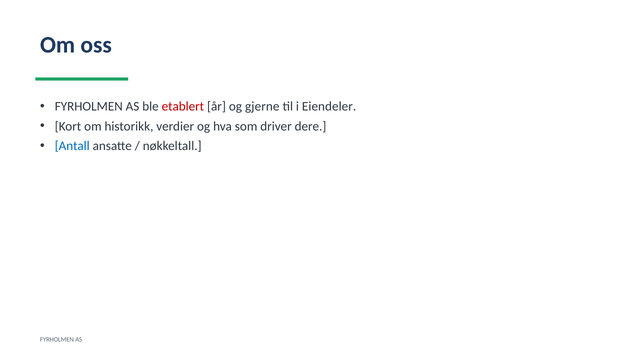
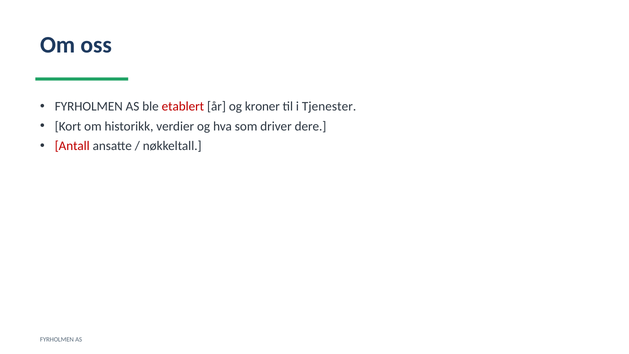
gjerne: gjerne -> kroner
Eiendeler: Eiendeler -> Tjenester
Antall colour: blue -> red
